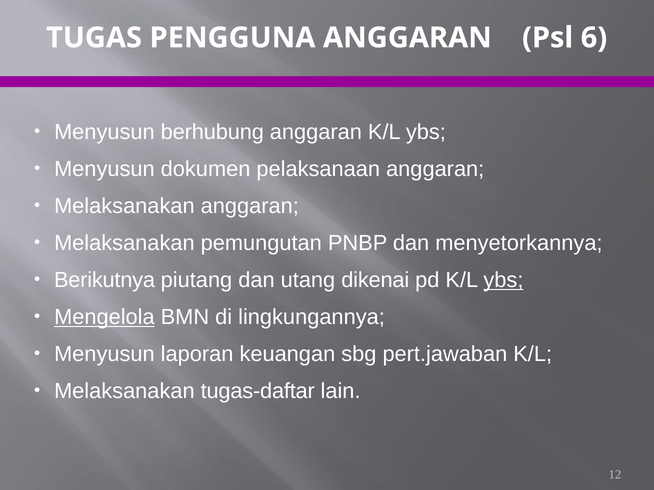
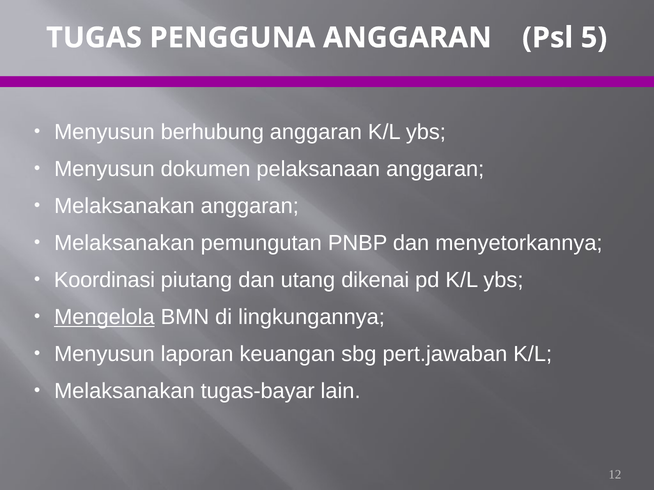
6: 6 -> 5
Berikutnya: Berikutnya -> Koordinasi
ybs at (503, 280) underline: present -> none
tugas-daftar: tugas-daftar -> tugas-bayar
